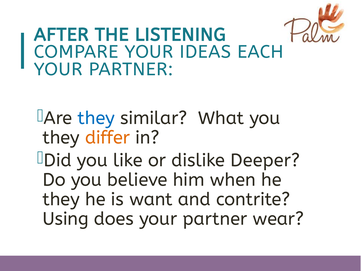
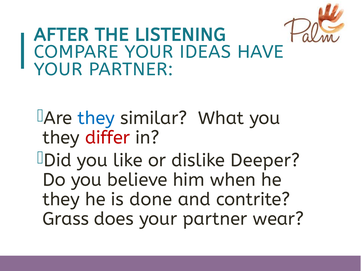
EACH: EACH -> HAVE
differ colour: orange -> red
want: want -> done
Using: Using -> Grass
